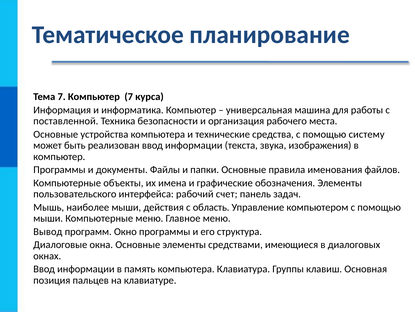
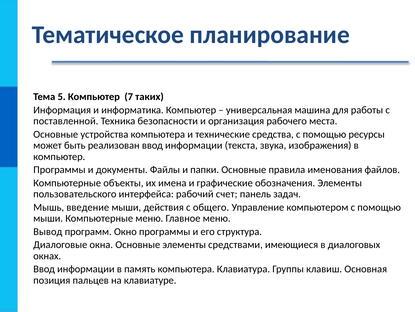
Тема 7: 7 -> 5
курса: курса -> таких
систему: систему -> ресурсы
наиболее: наиболее -> введение
область: область -> общего
